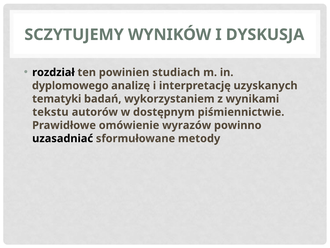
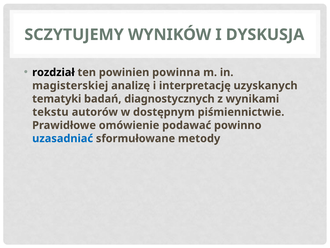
studiach: studiach -> powinna
dyplomowego: dyplomowego -> magisterskiej
wykorzystaniem: wykorzystaniem -> diagnostycznych
wyrazów: wyrazów -> podawać
uzasadniać colour: black -> blue
